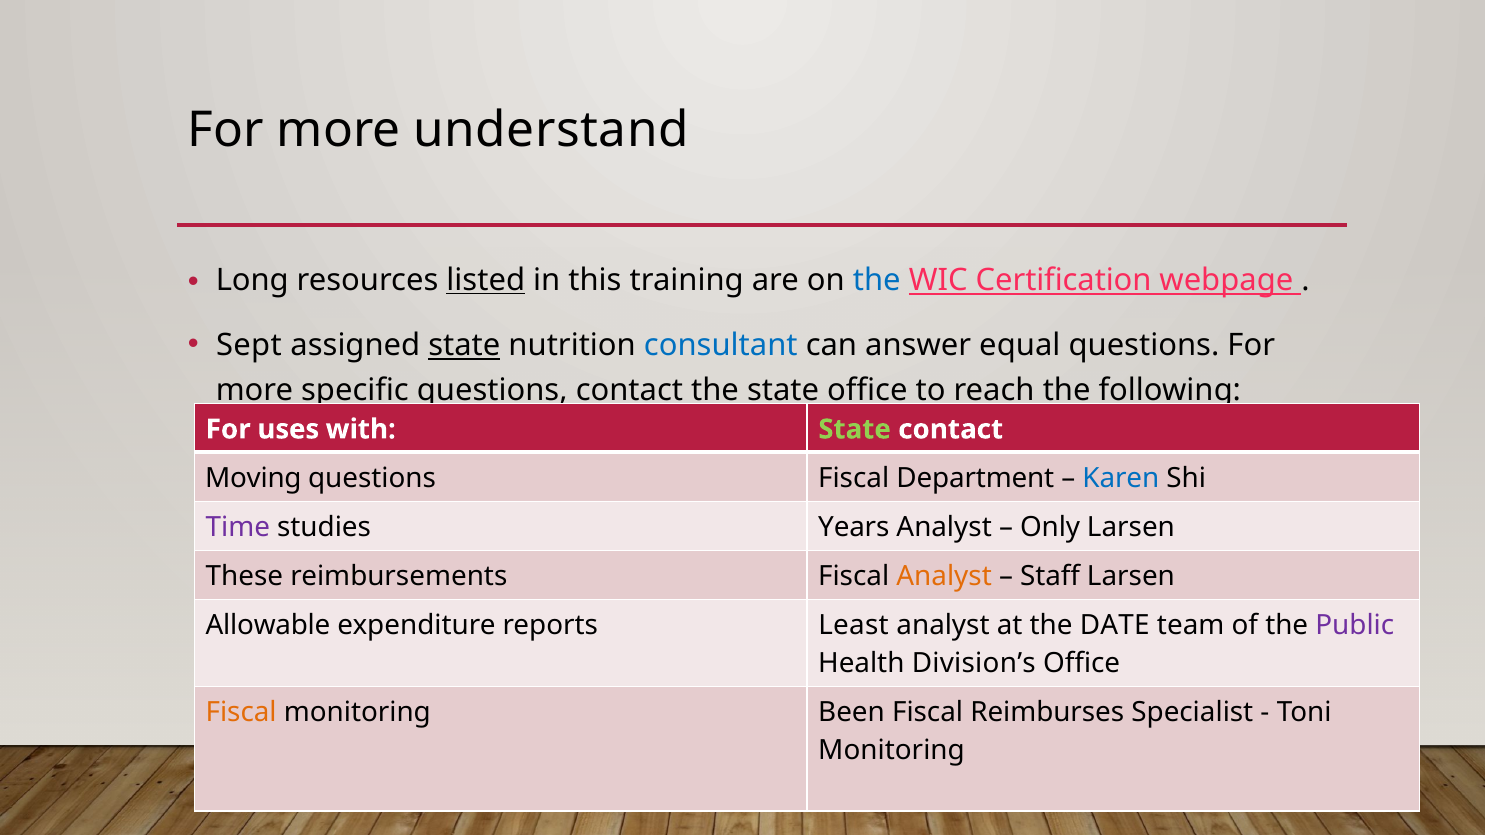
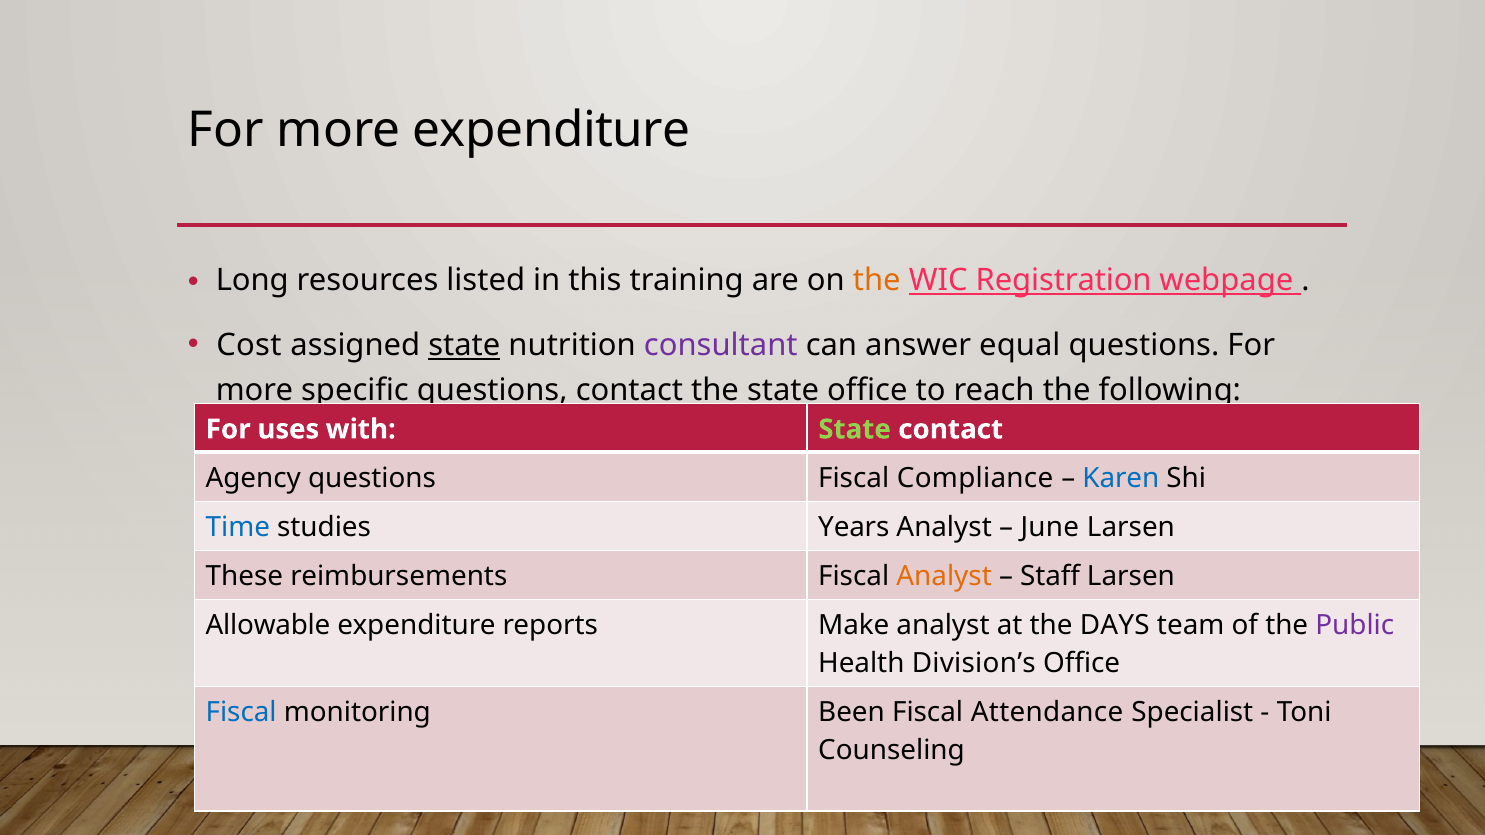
more understand: understand -> expenditure
listed underline: present -> none
the at (877, 280) colour: blue -> orange
Certification: Certification -> Registration
Sept: Sept -> Cost
consultant colour: blue -> purple
Moving: Moving -> Agency
Department: Department -> Compliance
Time colour: purple -> blue
Only: Only -> June
Least: Least -> Make
DATE: DATE -> DAYS
Fiscal at (241, 713) colour: orange -> blue
Reimburses: Reimburses -> Attendance
Monitoring at (892, 751): Monitoring -> Counseling
